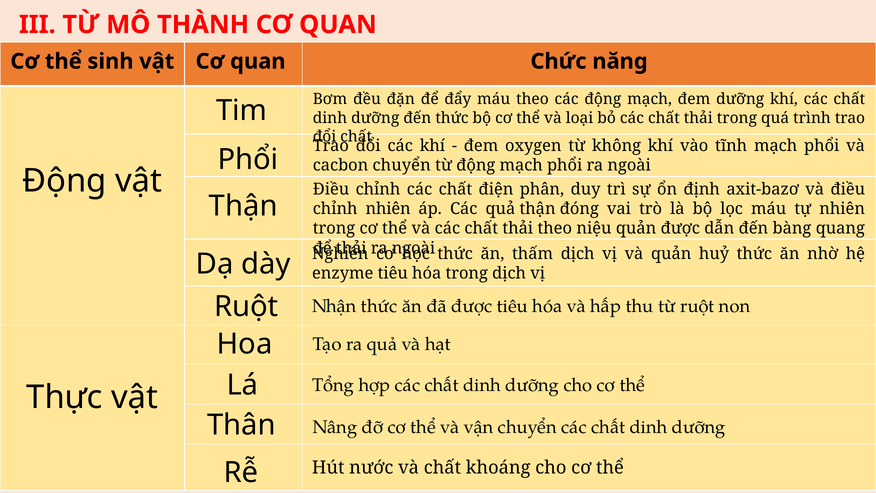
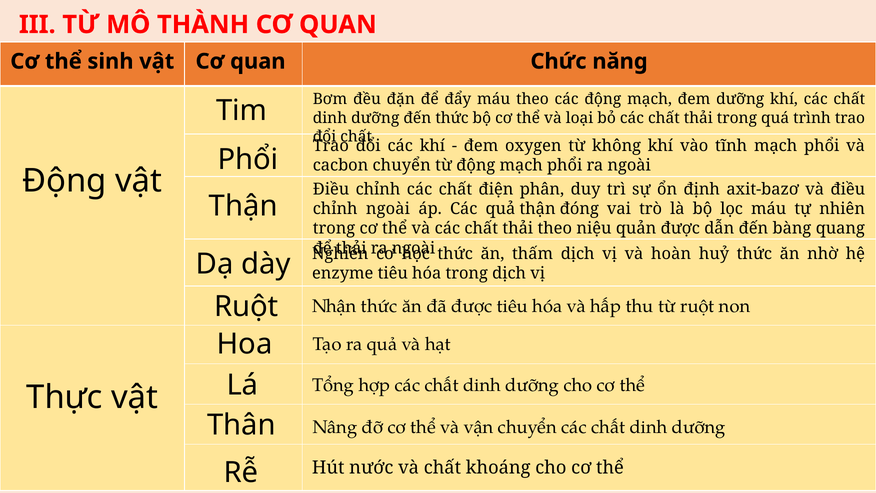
chỉnh nhiên: nhiên -> ngoài
và quản: quản -> hoàn
